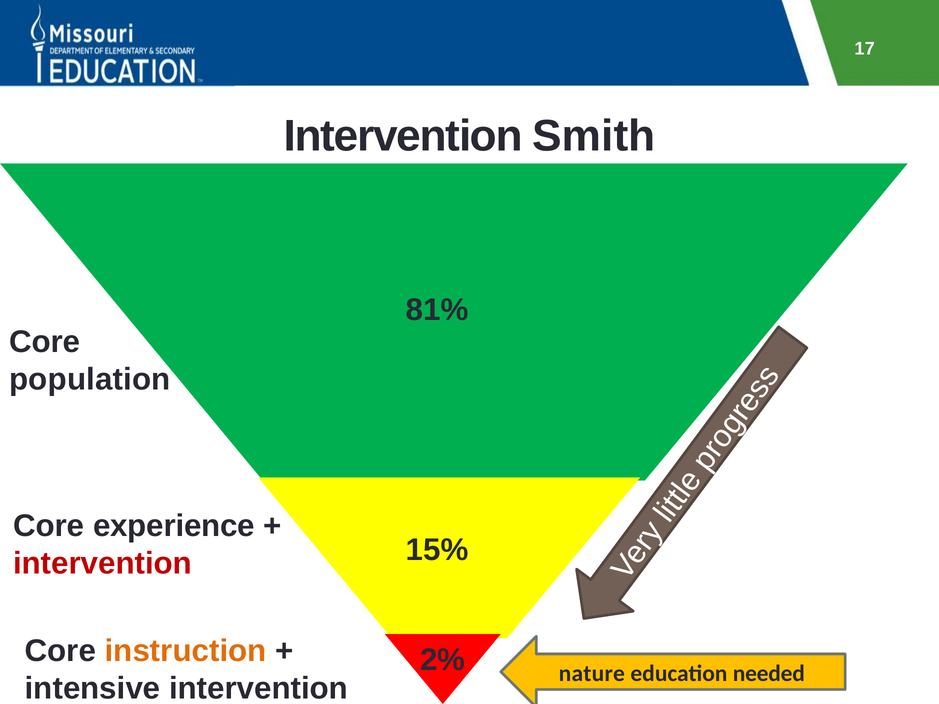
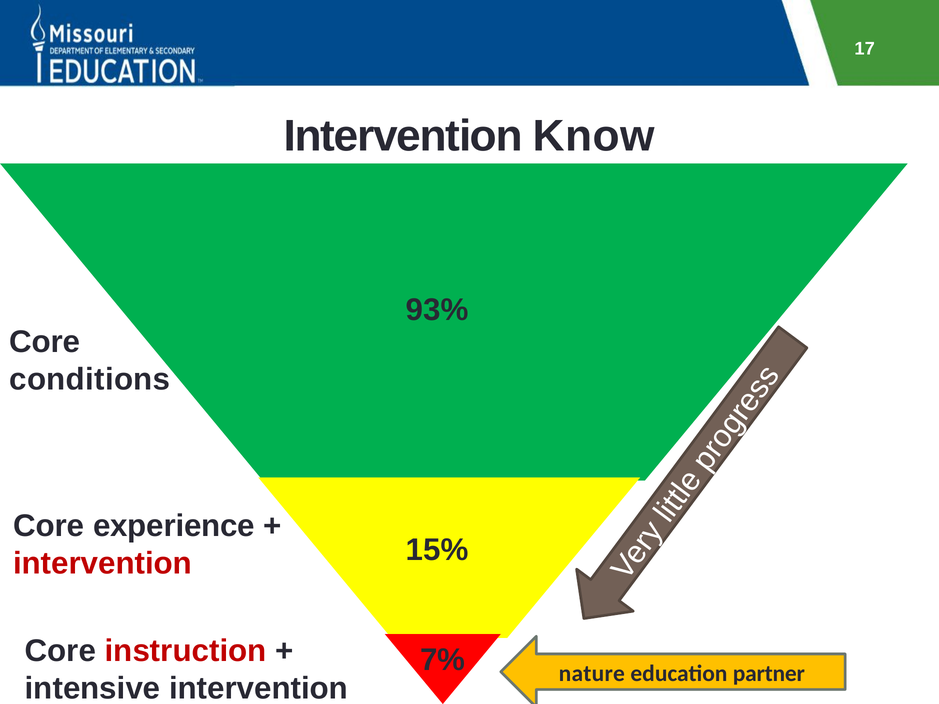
Smith: Smith -> Know
81%: 81% -> 93%
population: population -> conditions
instruction colour: orange -> red
2%: 2% -> 7%
needed: needed -> partner
